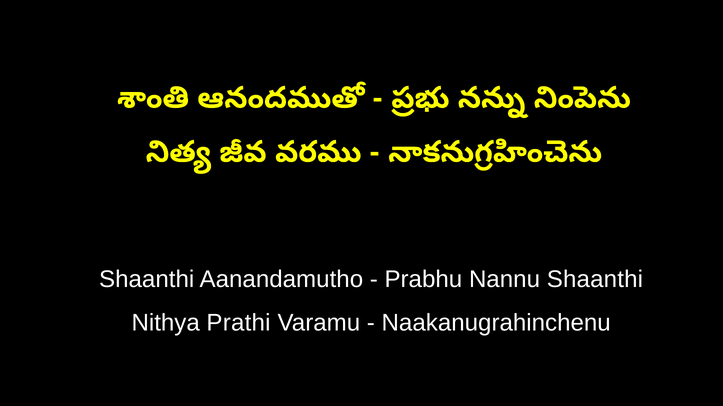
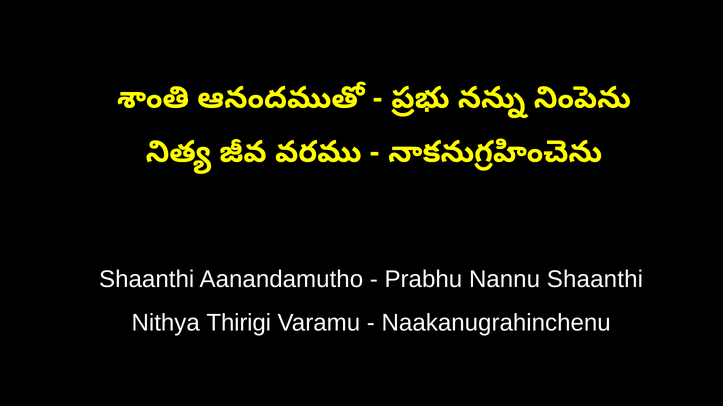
Prathi: Prathi -> Thirigi
